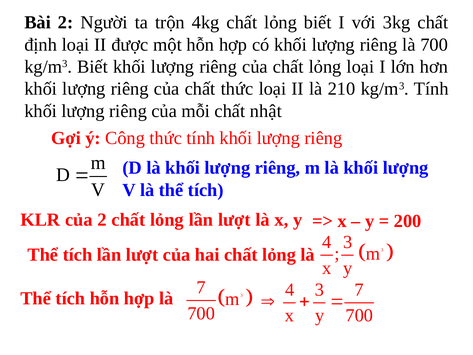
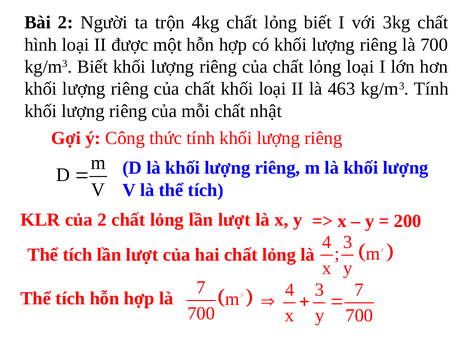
định: định -> hình
chất thức: thức -> khối
210: 210 -> 463
